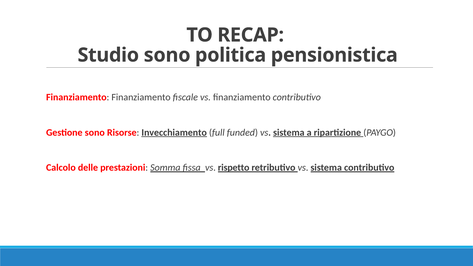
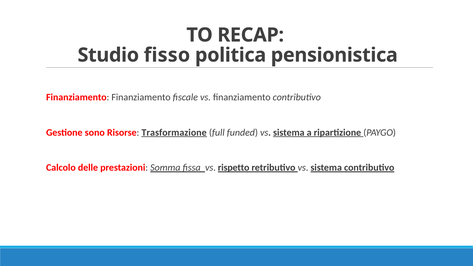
Studio sono: sono -> fisso
Invecchiamento: Invecchiamento -> Trasformazione
